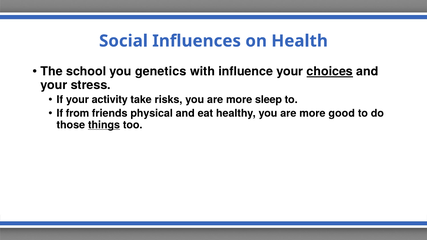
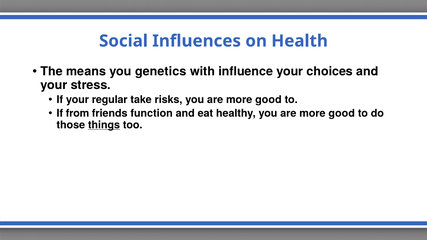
school: school -> means
choices underline: present -> none
activity: activity -> regular
sleep at (269, 100): sleep -> good
physical: physical -> function
